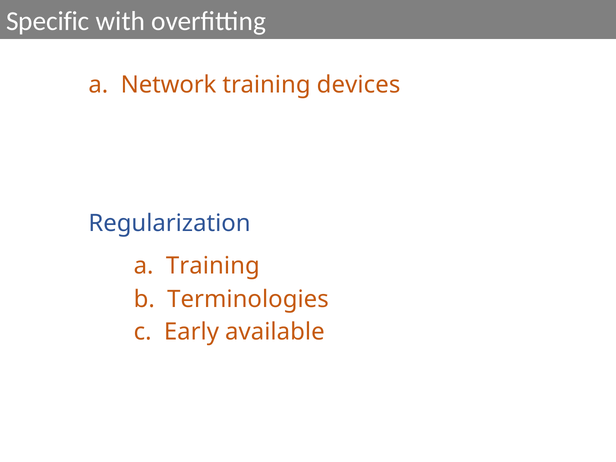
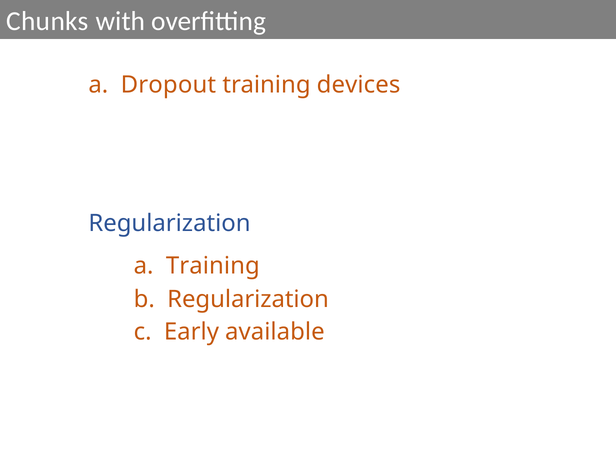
Specific: Specific -> Chunks
Network: Network -> Dropout
b Terminologies: Terminologies -> Regularization
